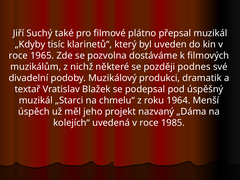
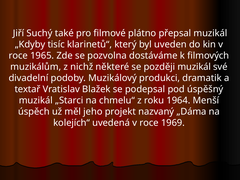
později podnes: podnes -> muzikál
1985: 1985 -> 1969
